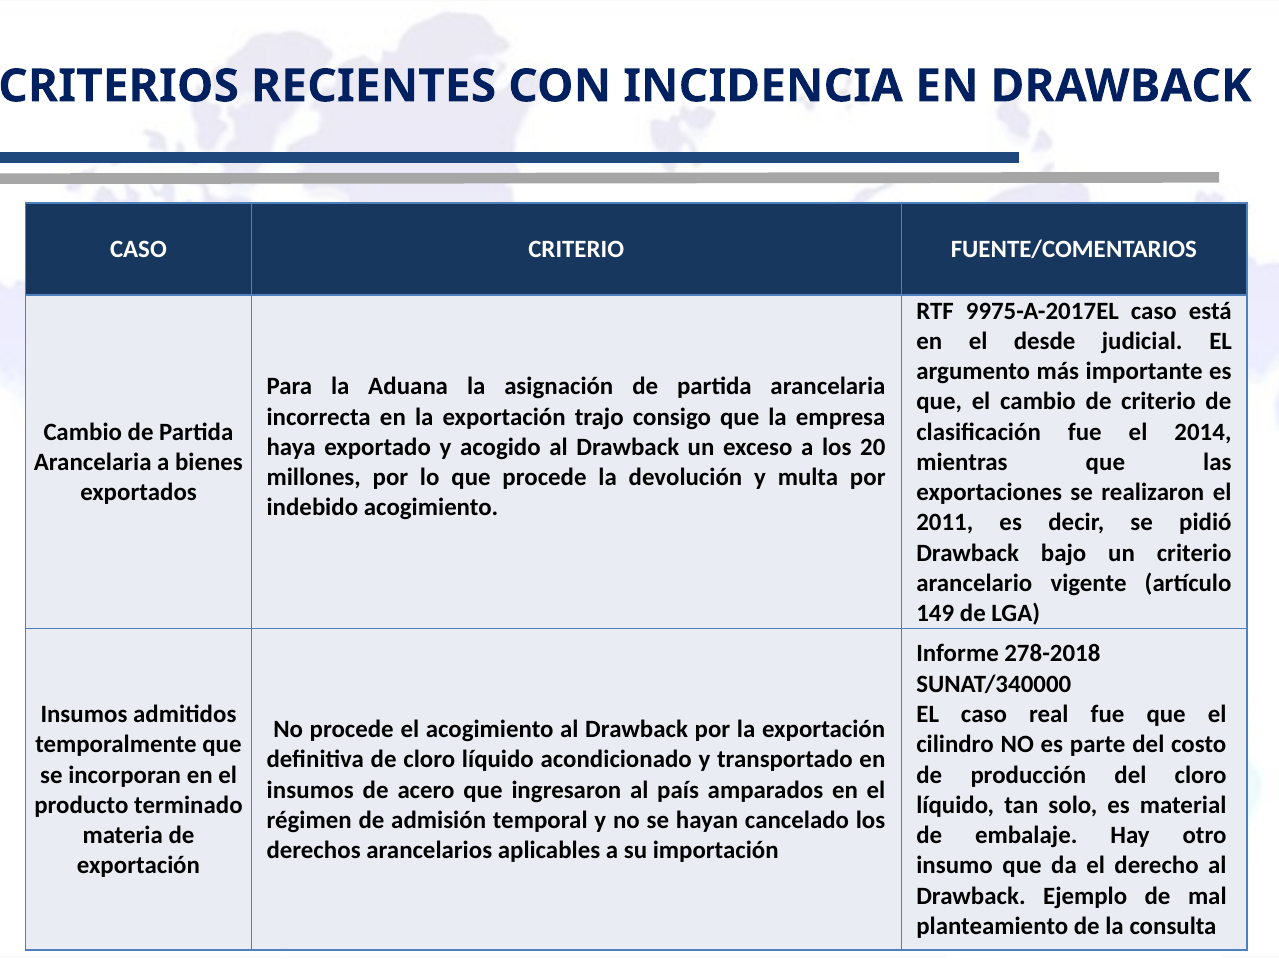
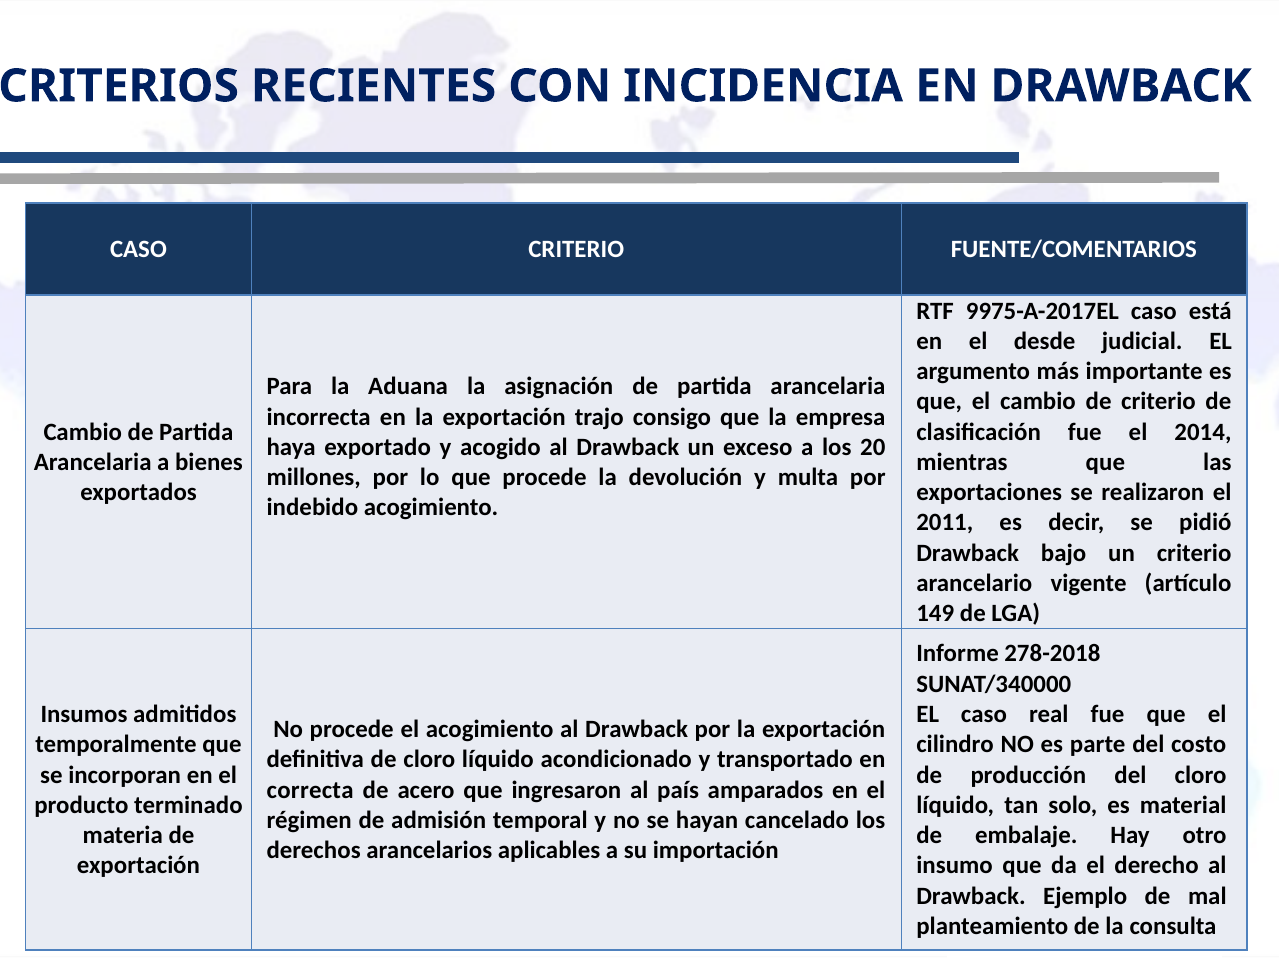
insumos at (310, 790): insumos -> correcta
